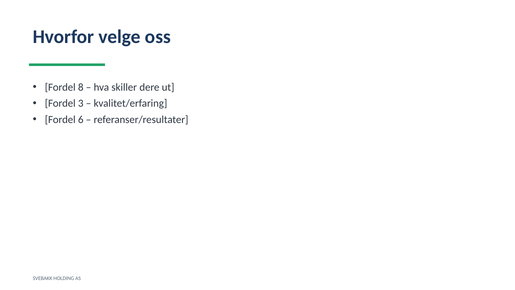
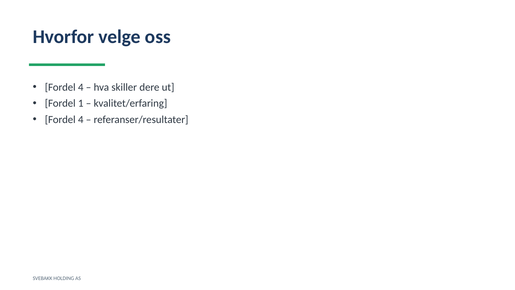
8 at (81, 87): 8 -> 4
3: 3 -> 1
6 at (81, 119): 6 -> 4
